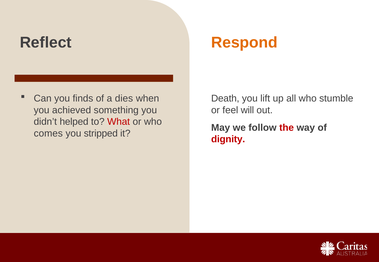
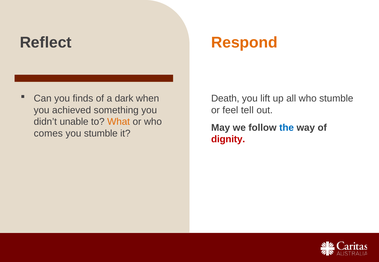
dies: dies -> dark
will: will -> tell
helped: helped -> unable
What colour: red -> orange
the colour: red -> blue
you stripped: stripped -> stumble
